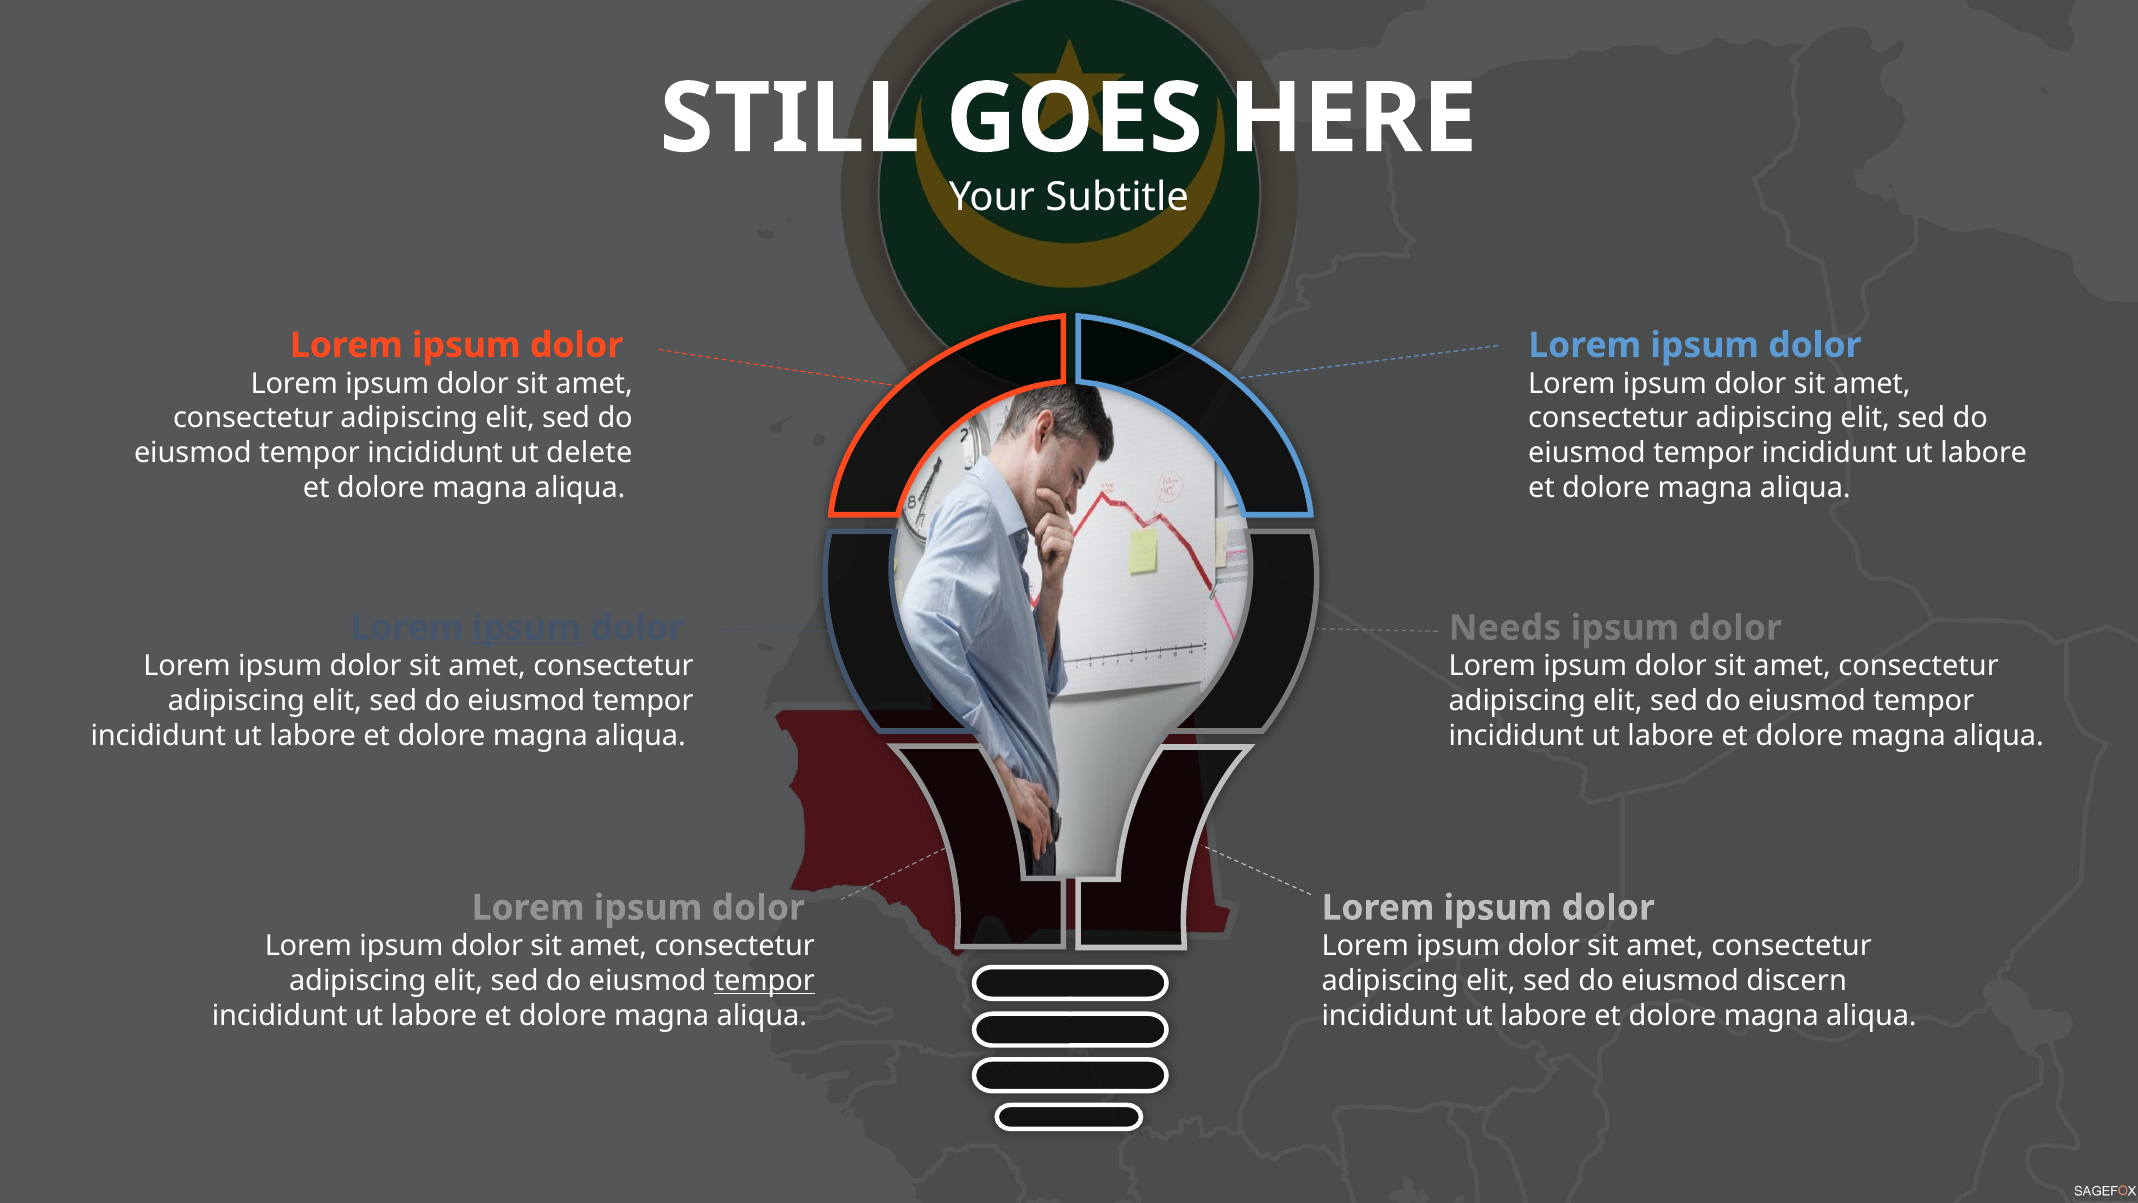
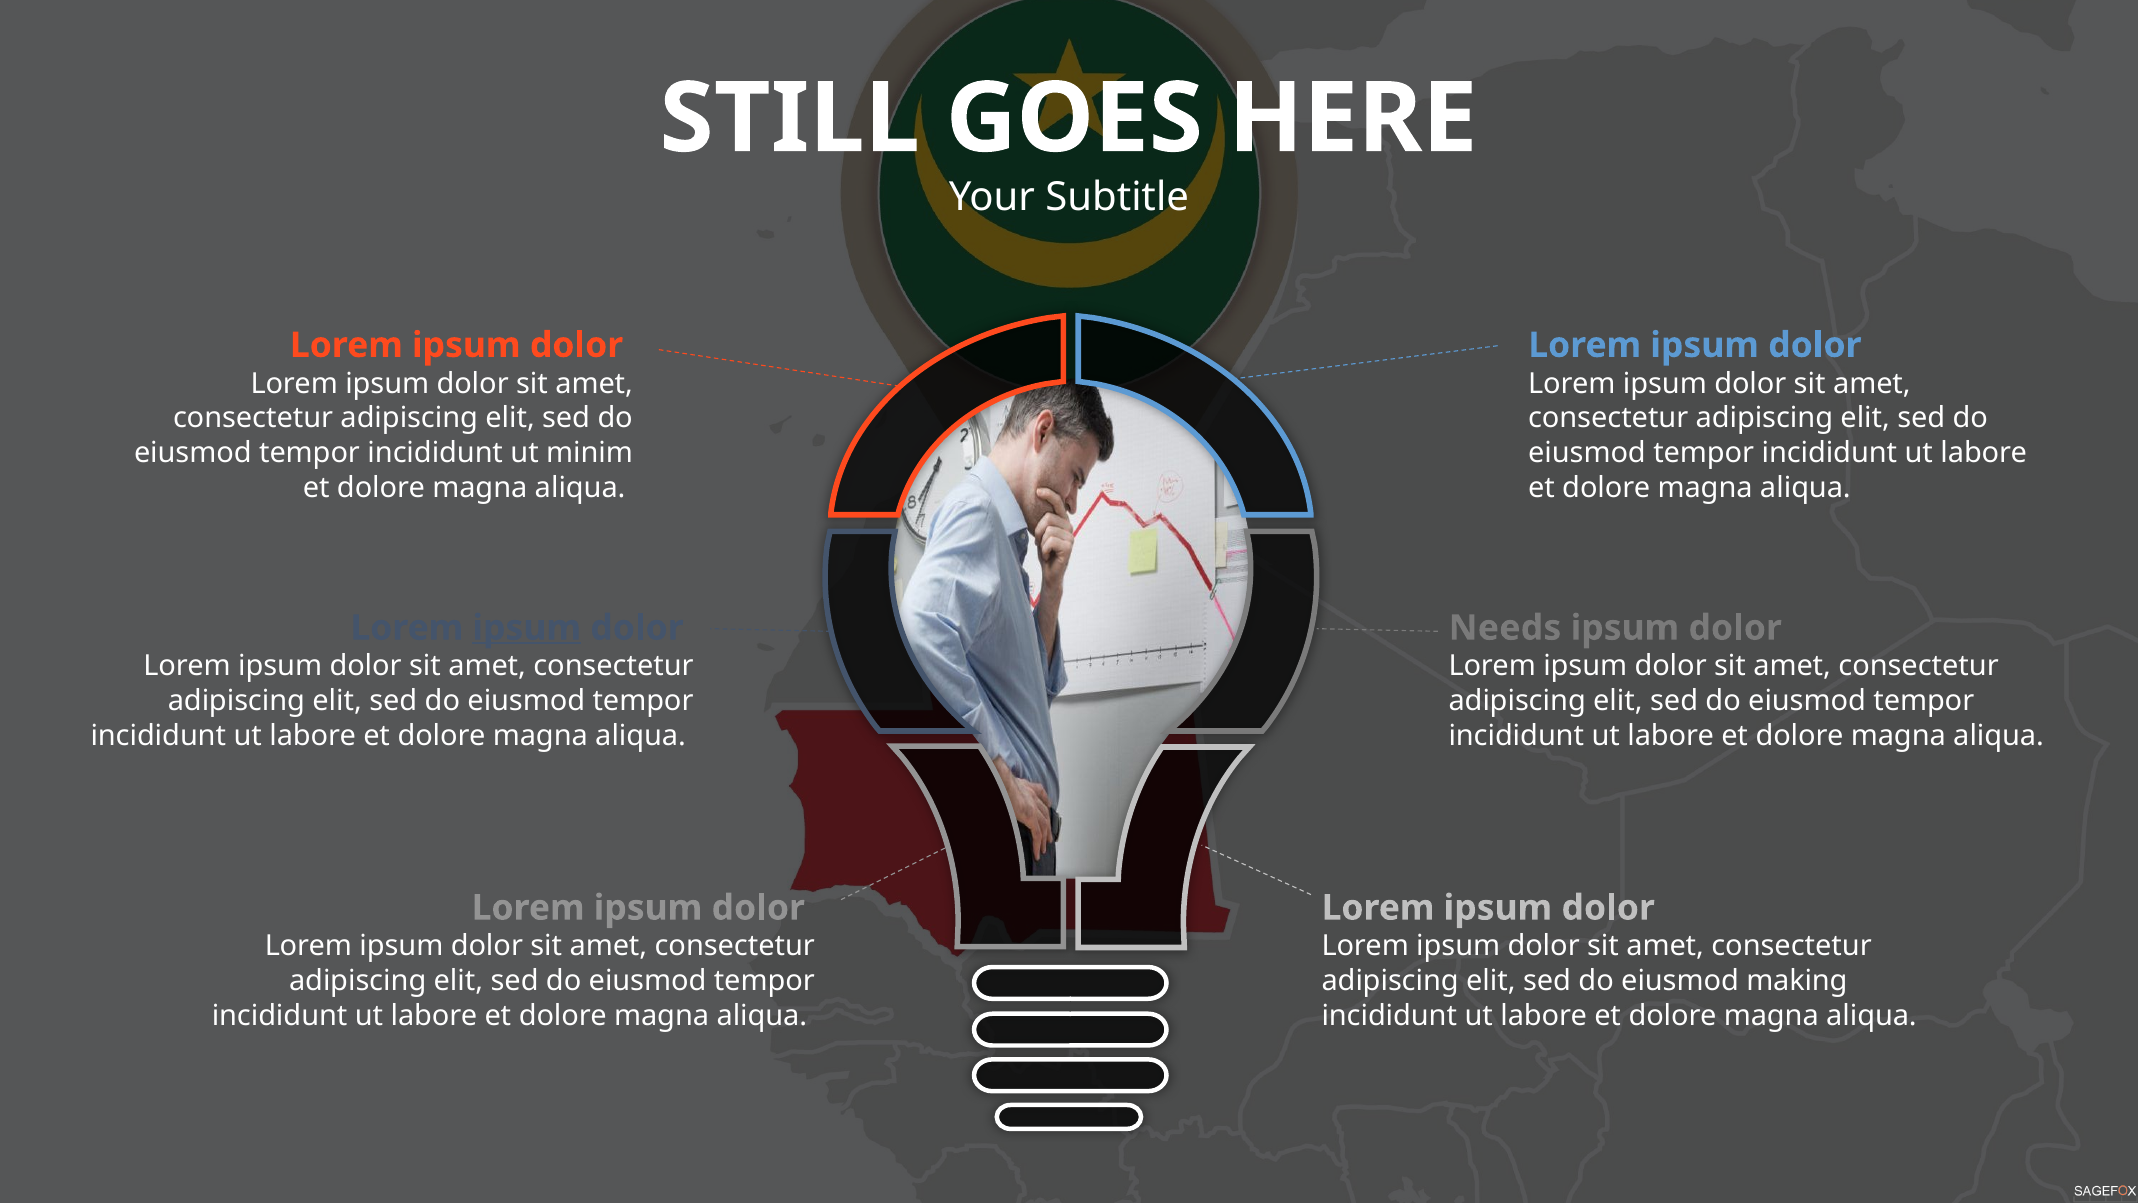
delete: delete -> minim
tempor at (764, 981) underline: present -> none
discern: discern -> making
